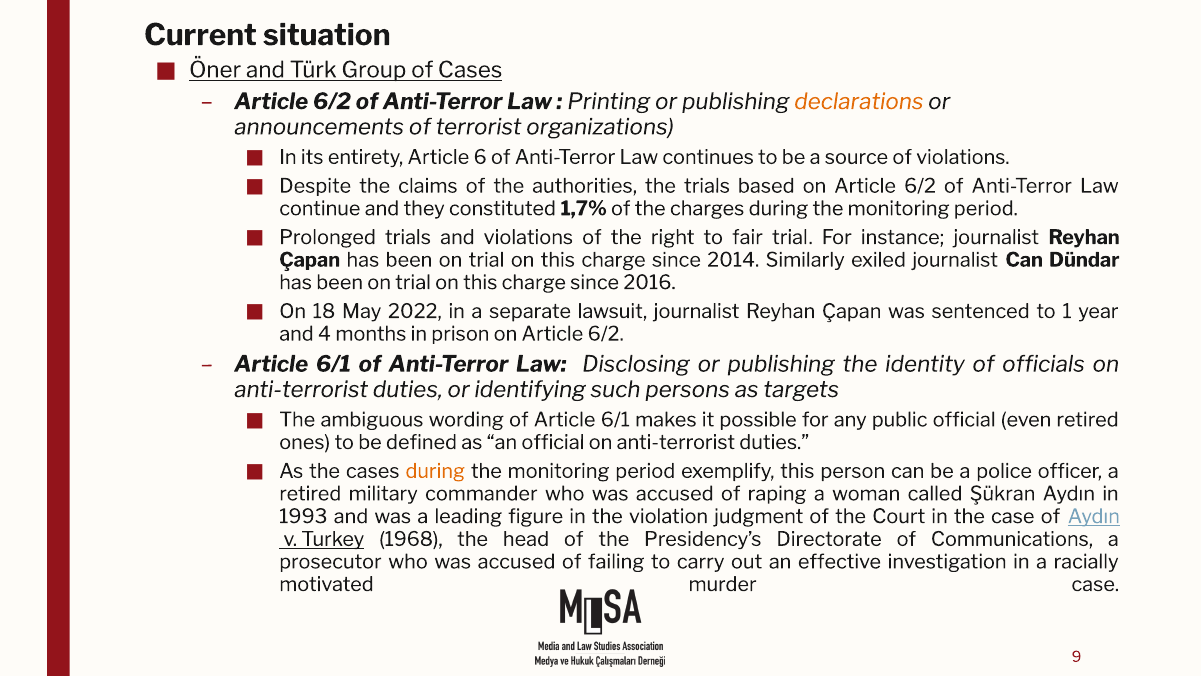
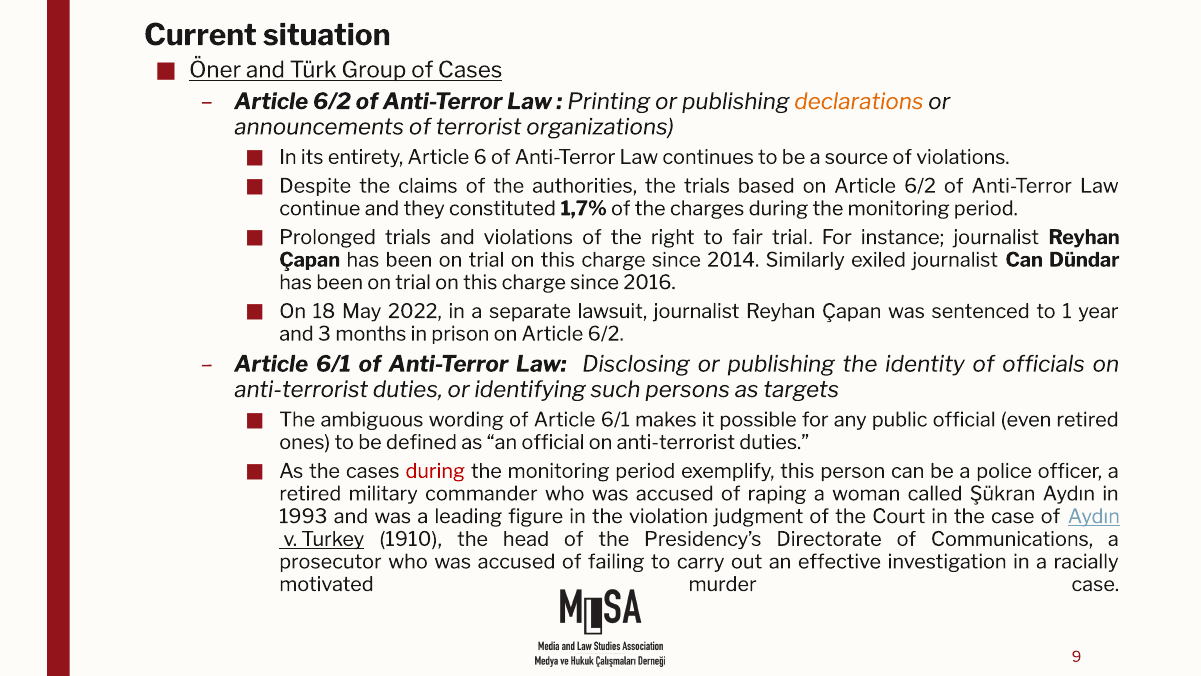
4: 4 -> 3
during at (435, 471) colour: orange -> red
1968: 1968 -> 1910
